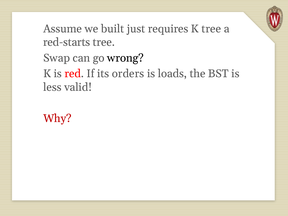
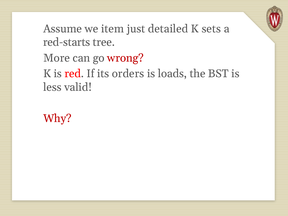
built: built -> item
requires: requires -> detailed
K tree: tree -> sets
Swap: Swap -> More
wrong colour: black -> red
